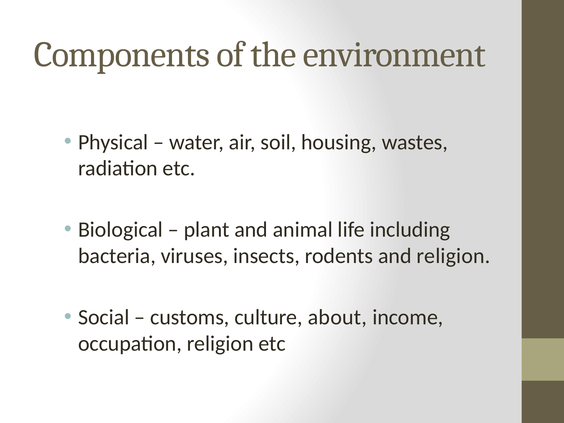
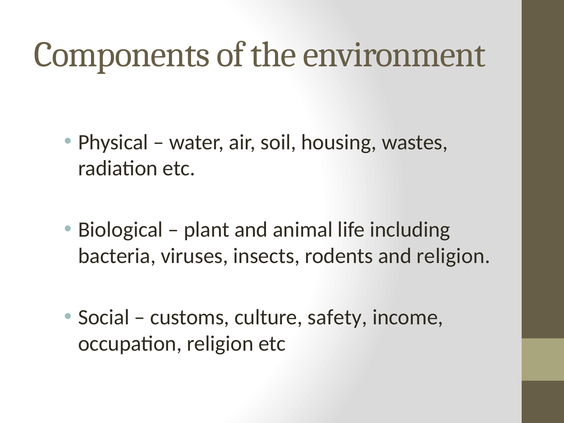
about: about -> safety
